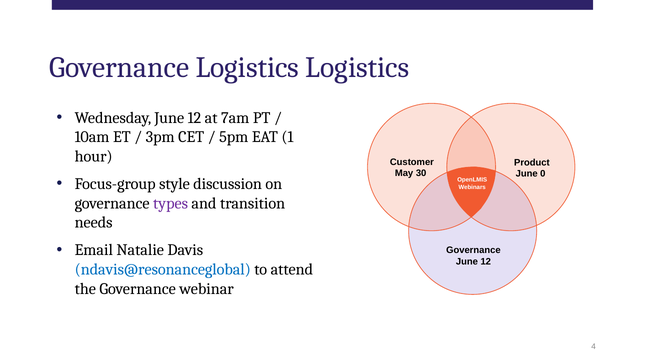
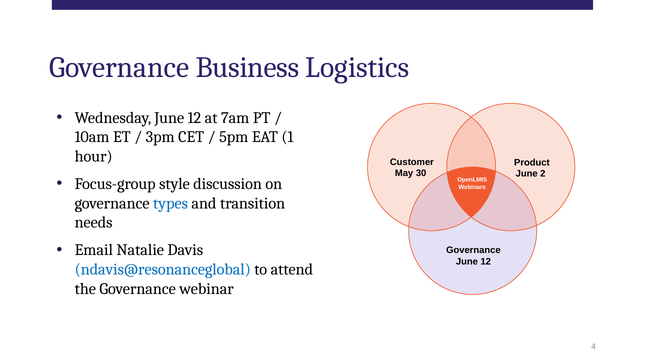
Governance Logistics: Logistics -> Business
0: 0 -> 2
types colour: purple -> blue
